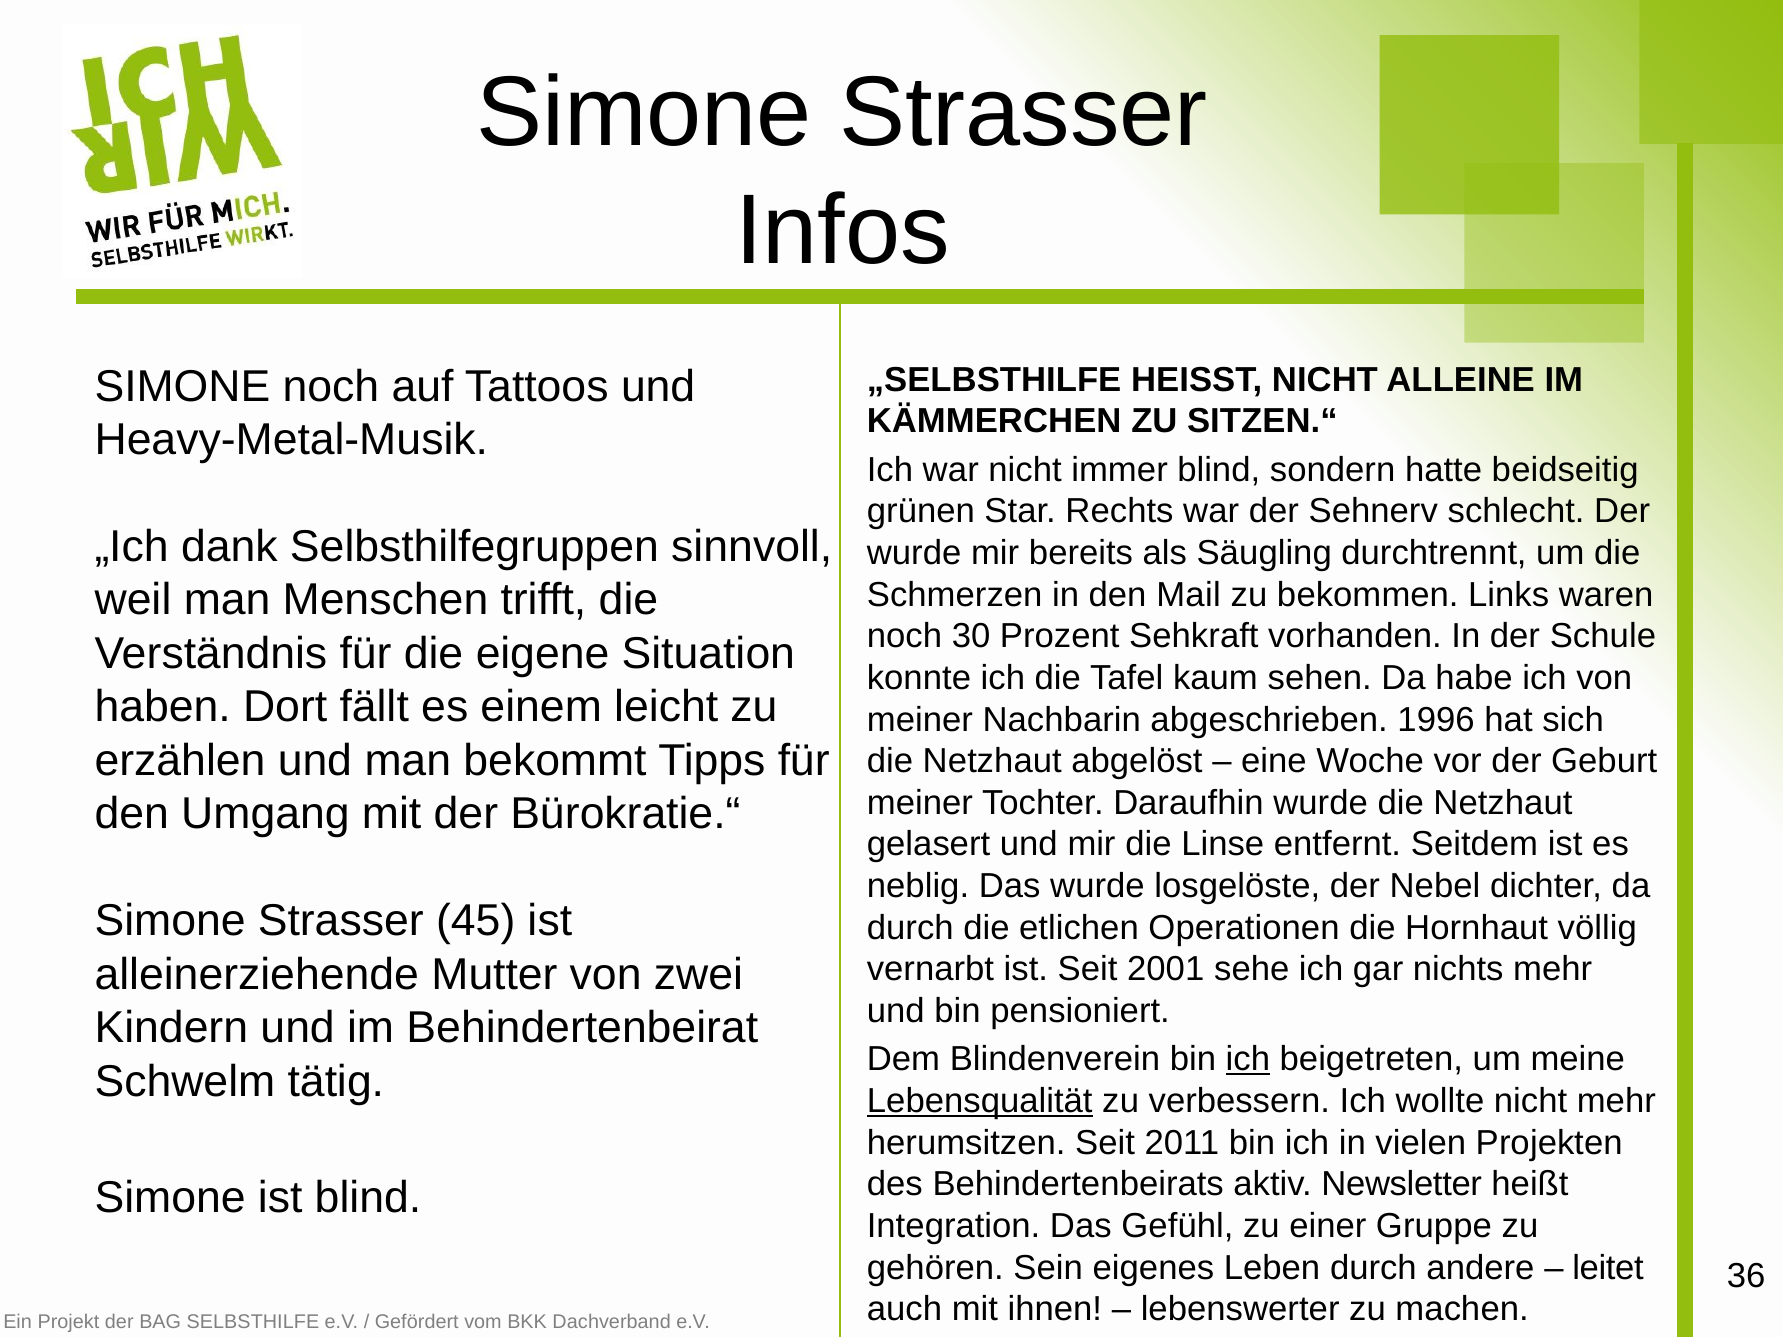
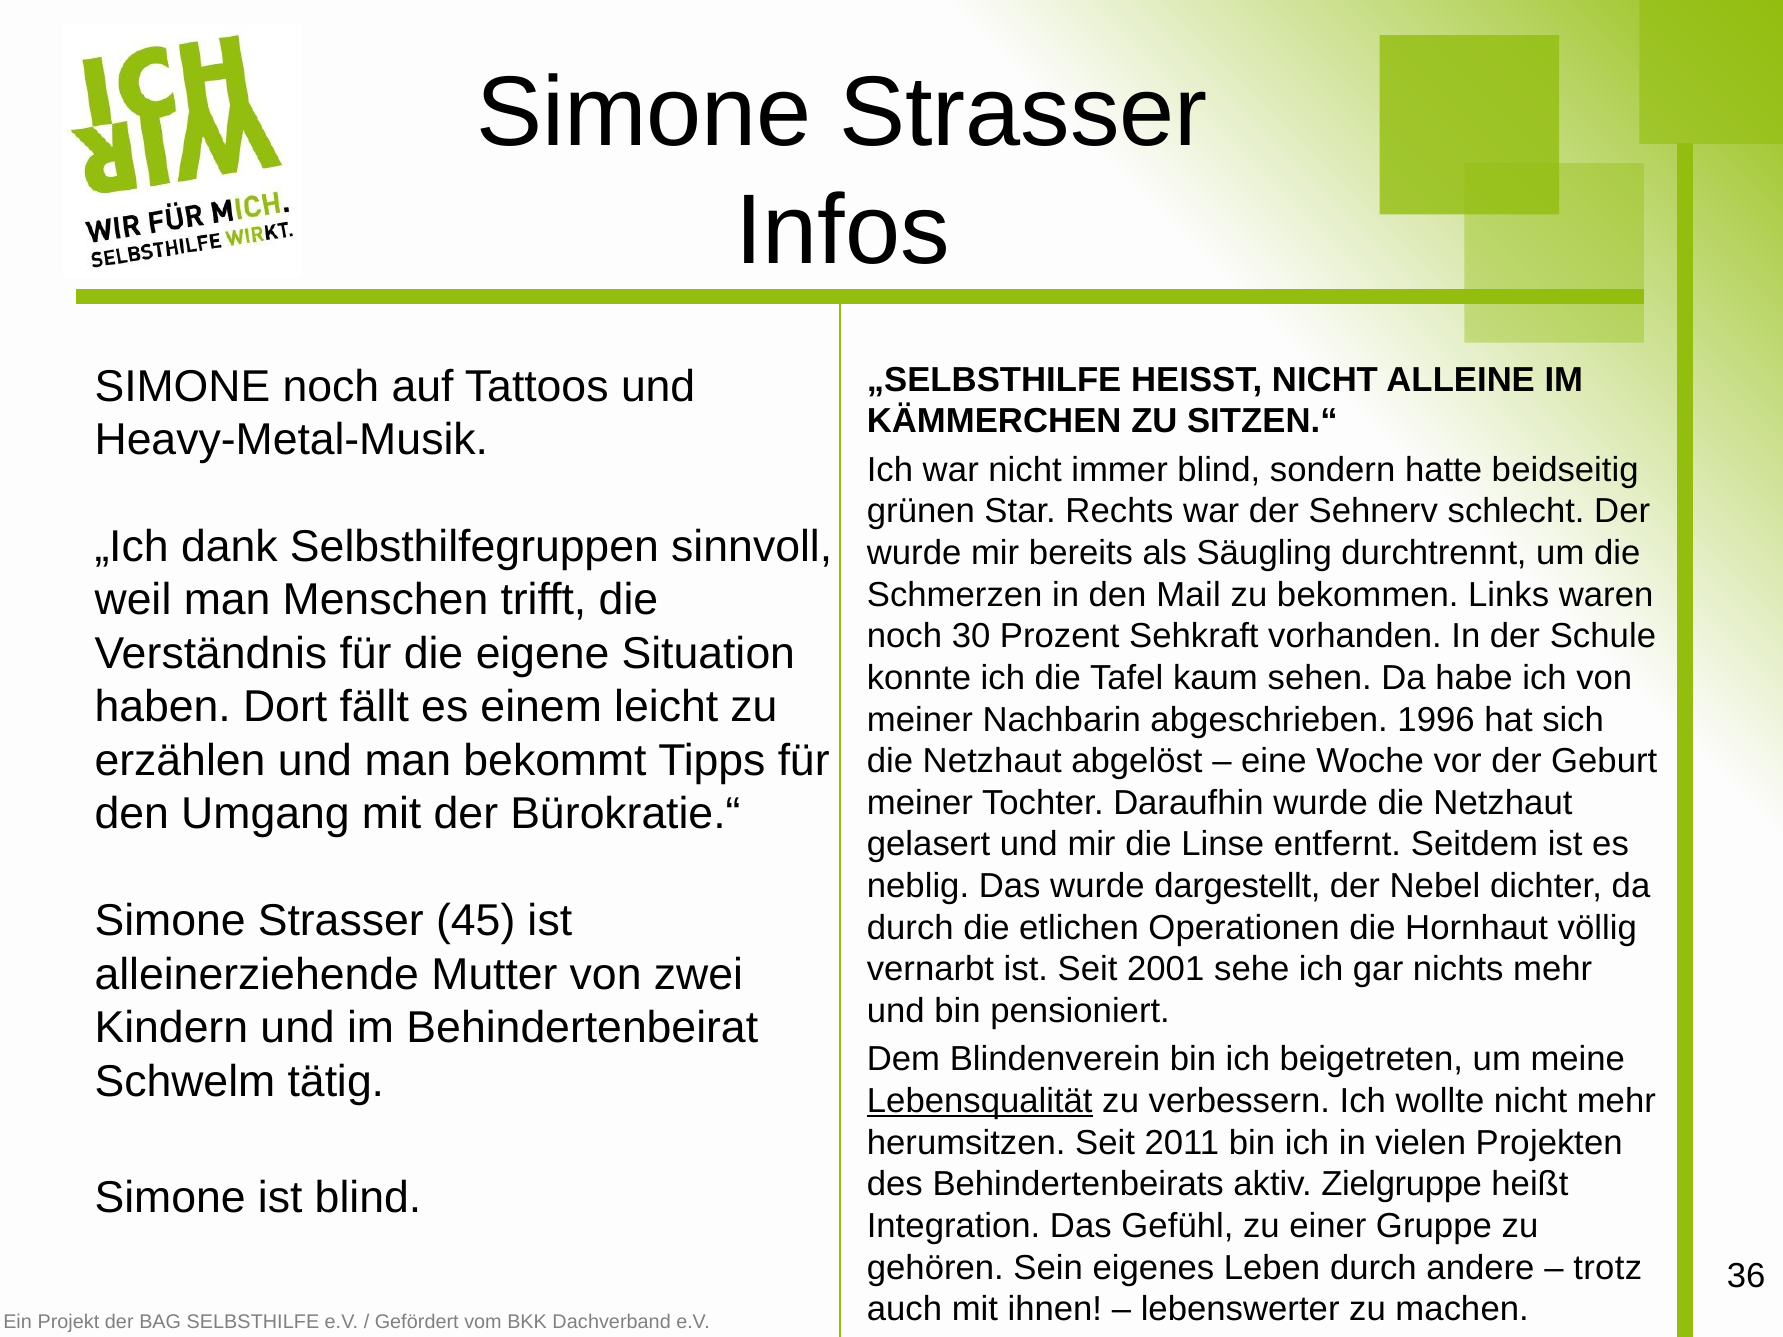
losgelöste: losgelöste -> dargestellt
ich at (1248, 1060) underline: present -> none
Newsletter: Newsletter -> Zielgruppe
leitet: leitet -> trotz
